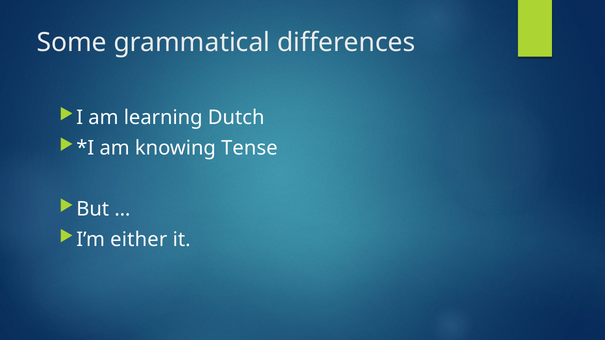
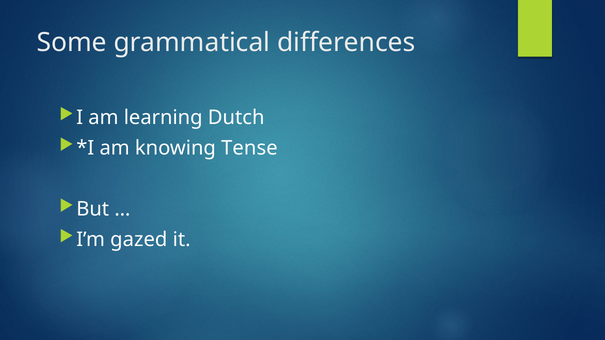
either: either -> gazed
